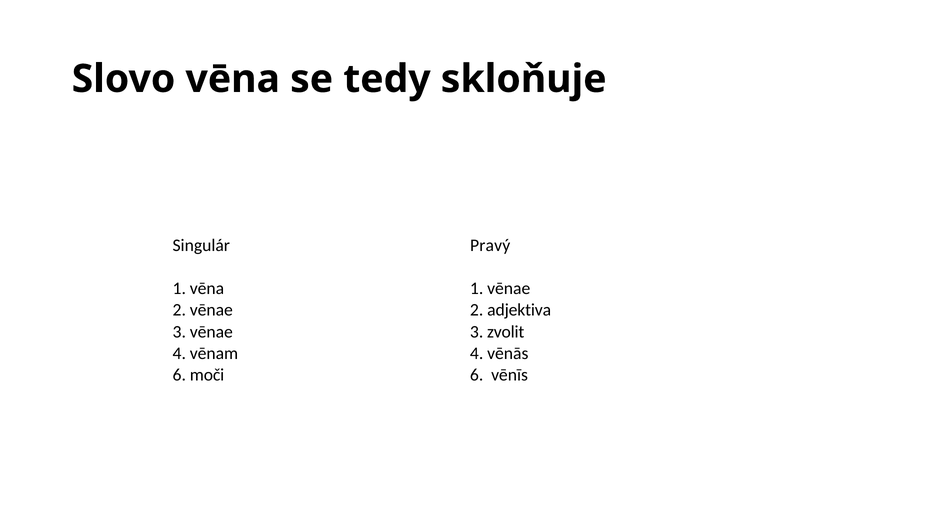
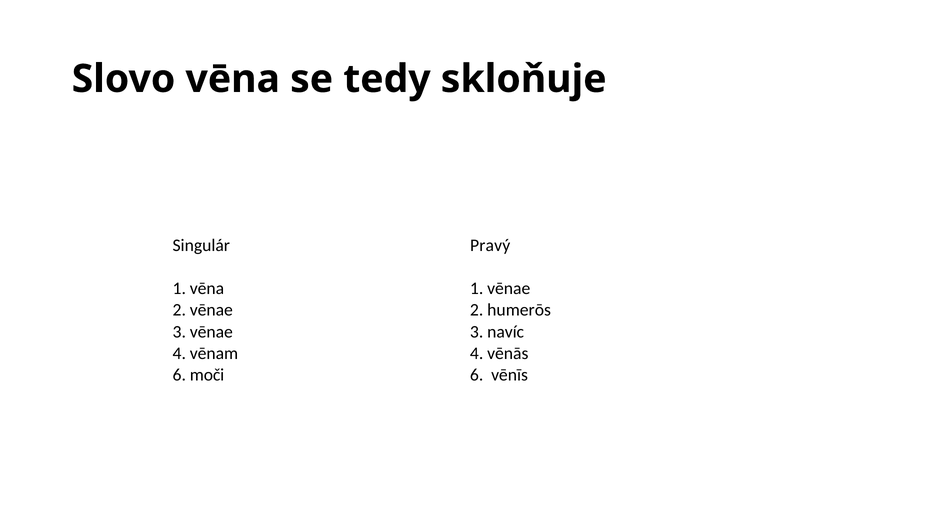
adjektiva: adjektiva -> humerōs
zvolit: zvolit -> navíc
